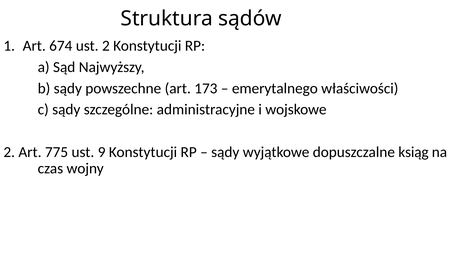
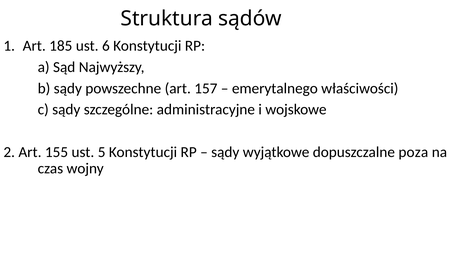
674: 674 -> 185
ust 2: 2 -> 6
173: 173 -> 157
775: 775 -> 155
9: 9 -> 5
ksiąg: ksiąg -> poza
